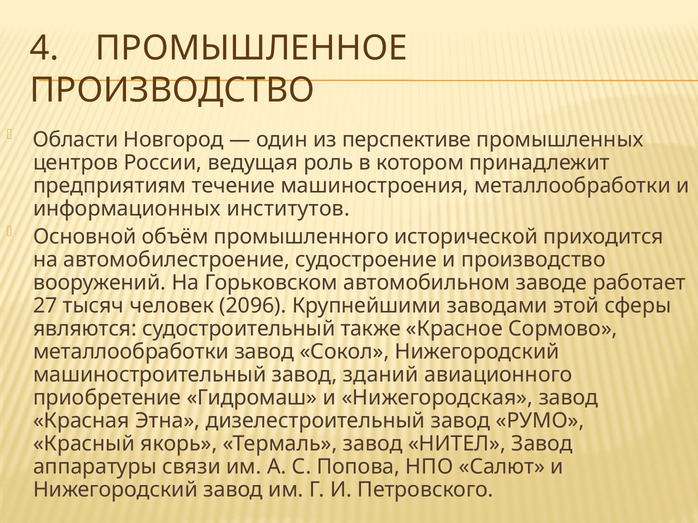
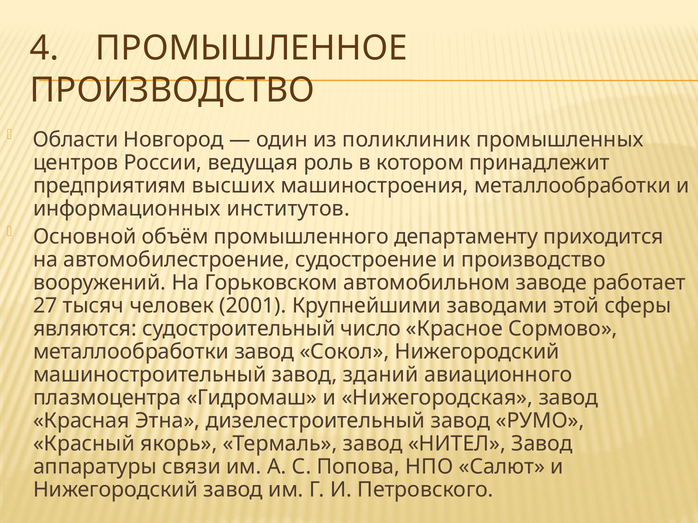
перспективе: перспективе -> поликлиник
течение: течение -> высших
исторической: исторической -> департаменту
2096: 2096 -> 2001
также: также -> число
приобретение: приобретение -> плазмоцентра
